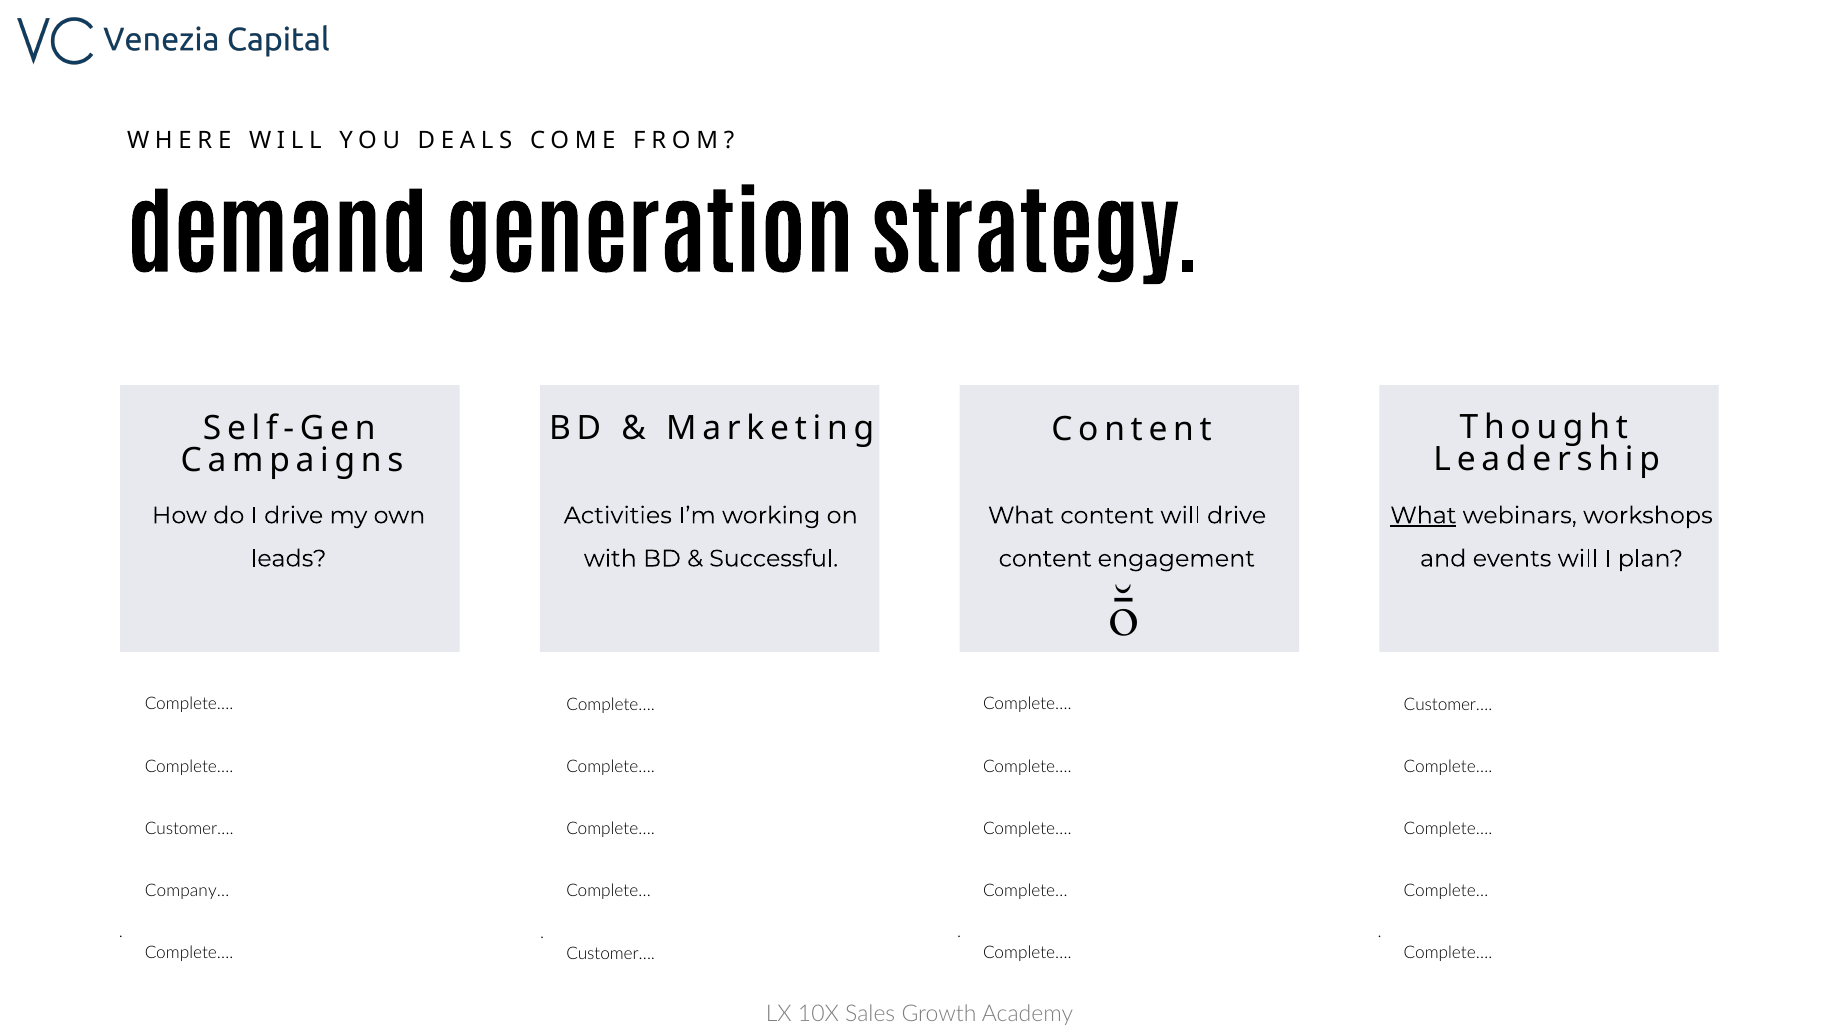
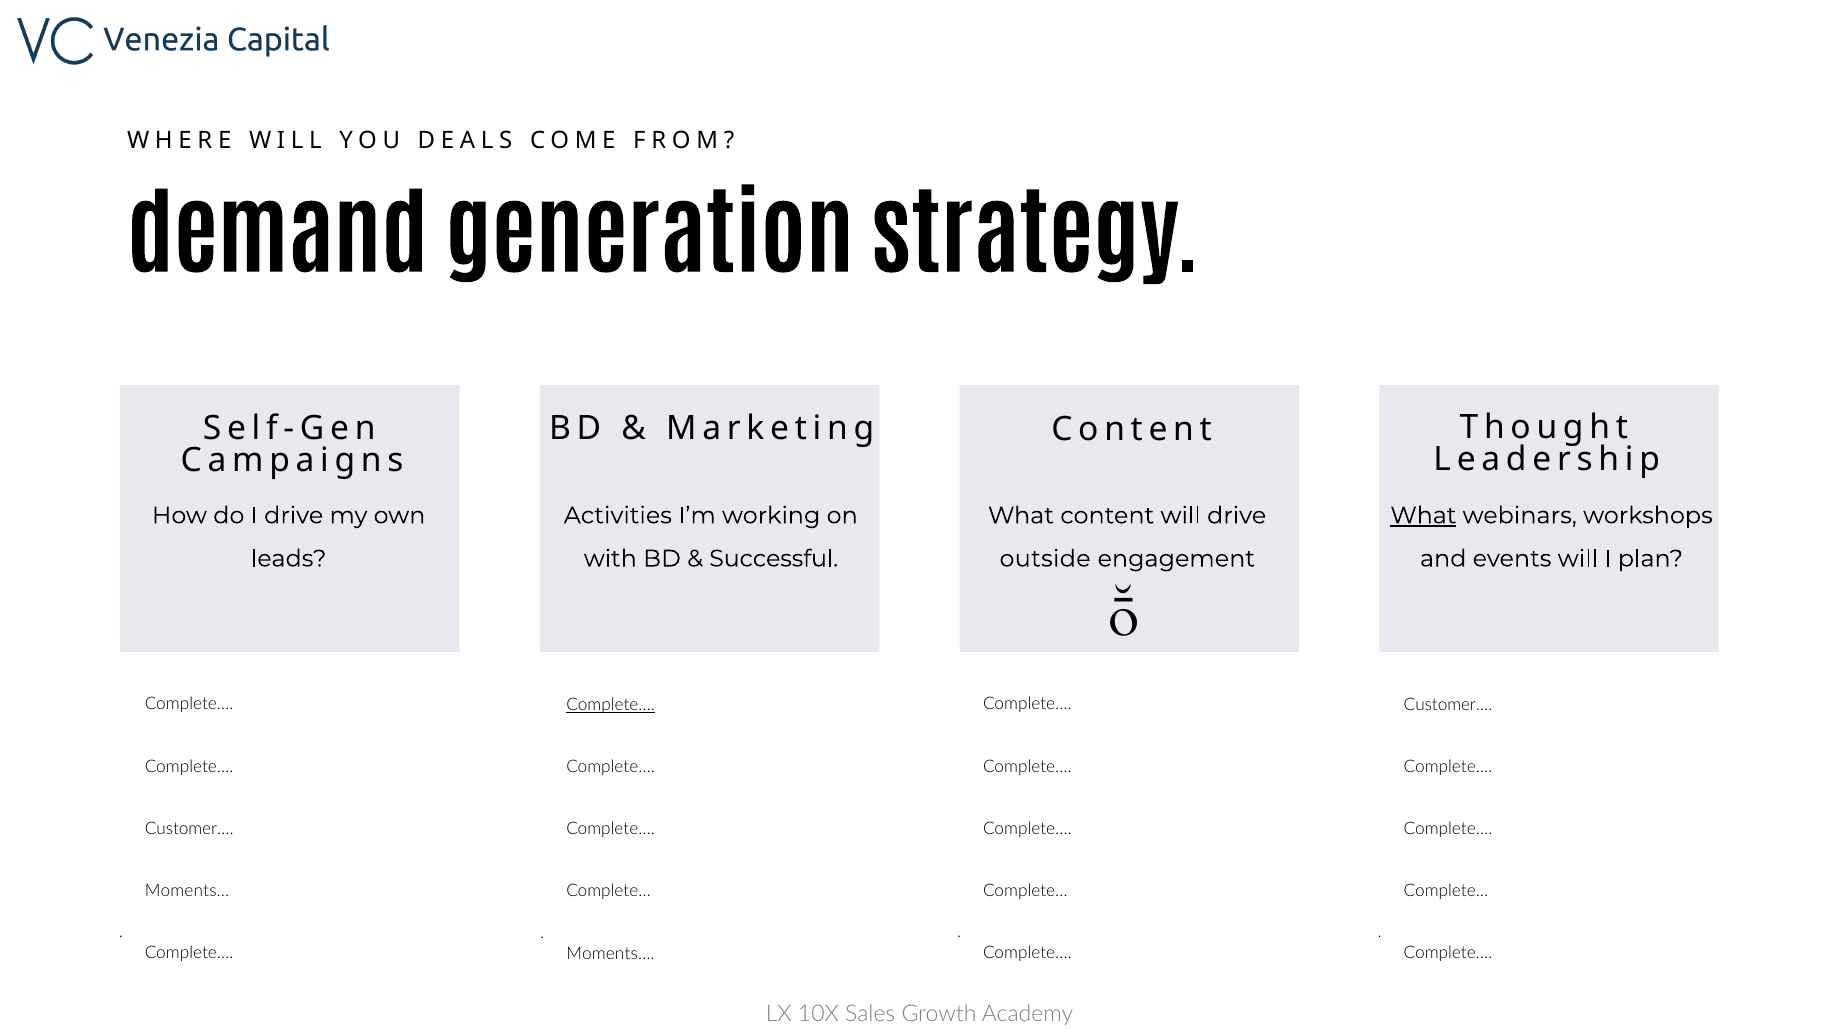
content at (1045, 559): content -> outside
Complete… at (611, 705) underline: none -> present
4️⃣ Company…: Company… -> Moments…
5️⃣ Customer…: Customer… -> Moments…
